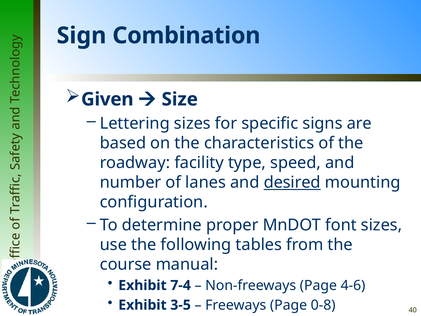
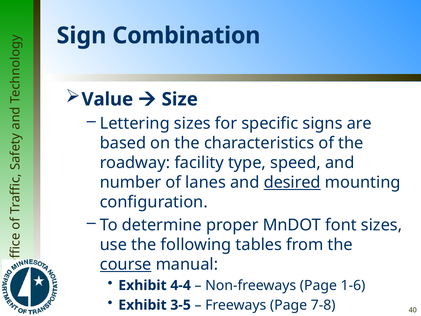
Given: Given -> Value
course underline: none -> present
7-4: 7-4 -> 4-4
4-6: 4-6 -> 1-6
0-8: 0-8 -> 7-8
